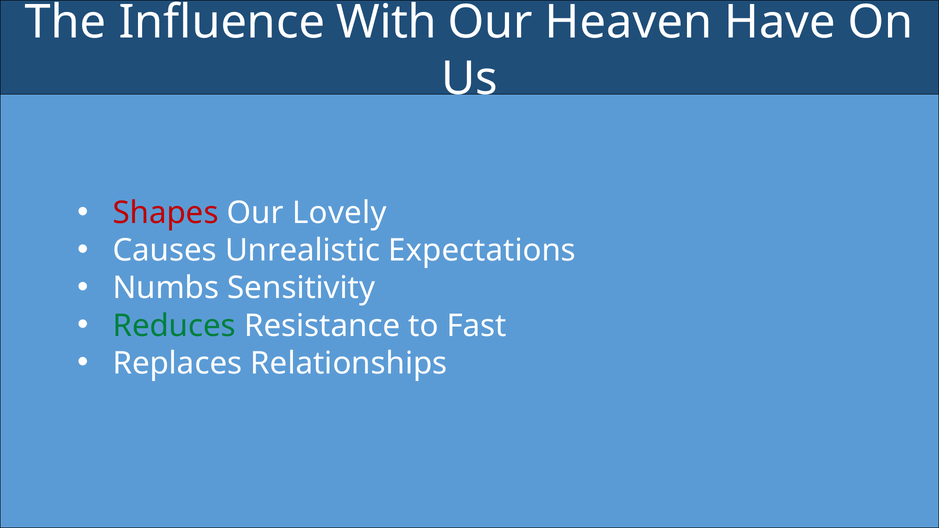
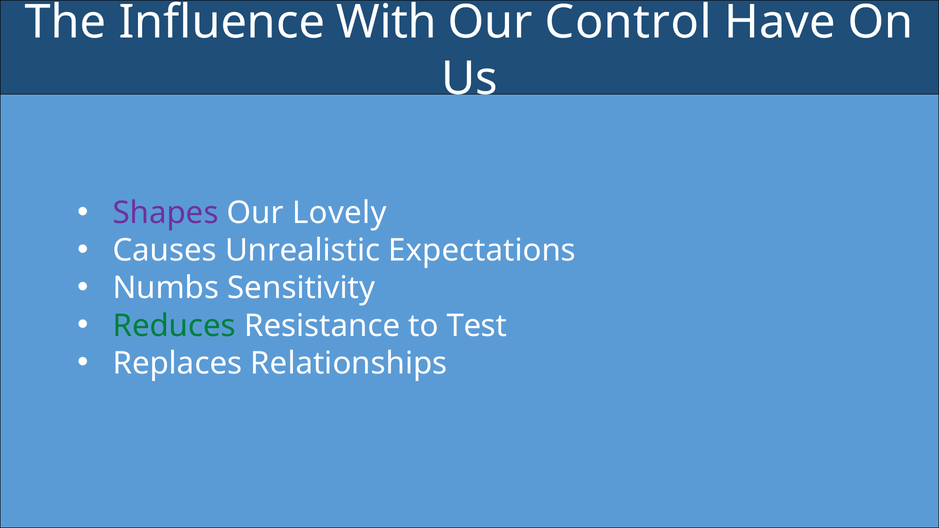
Heaven: Heaven -> Control
Shapes colour: red -> purple
Fast: Fast -> Test
